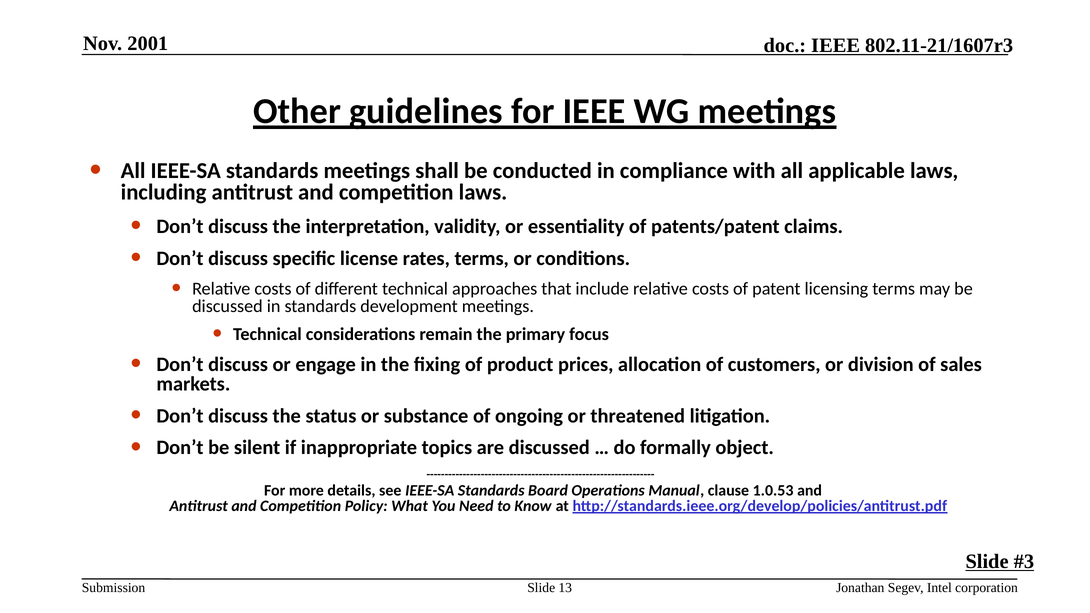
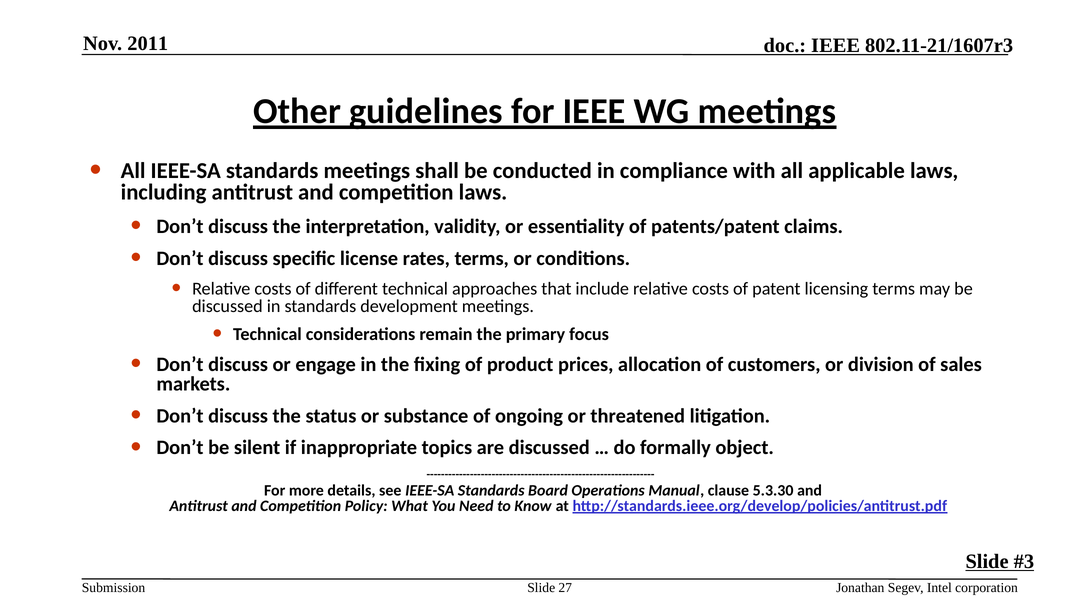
2001: 2001 -> 2011
1.0.53: 1.0.53 -> 5.3.30
13: 13 -> 27
